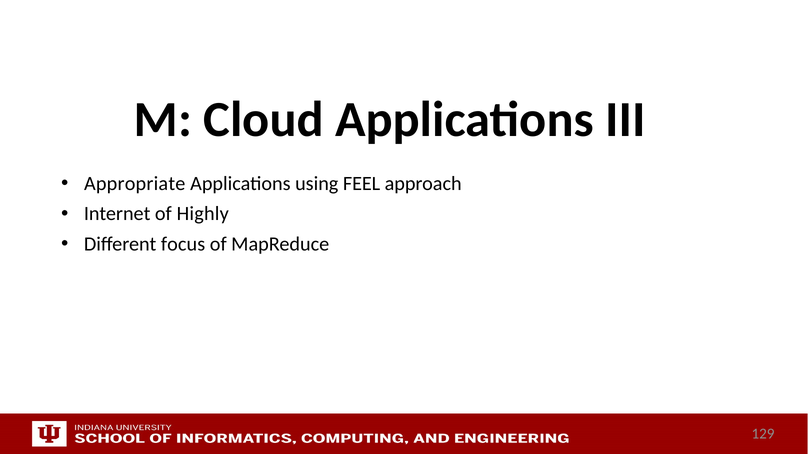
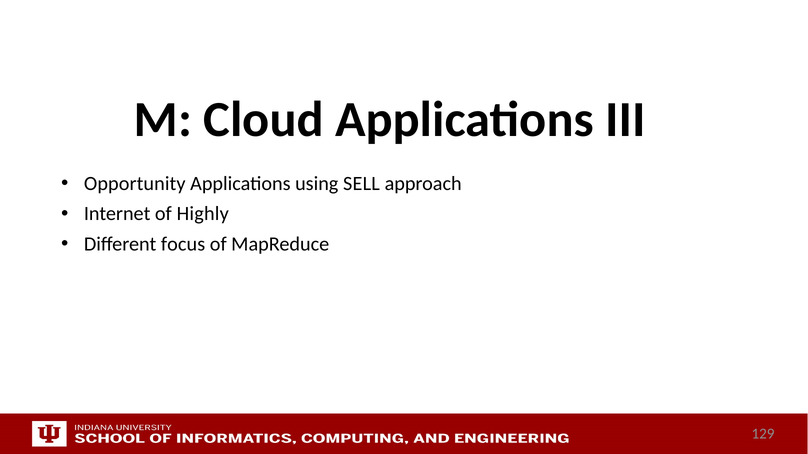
Appropriate: Appropriate -> Opportunity
FEEL: FEEL -> SELL
